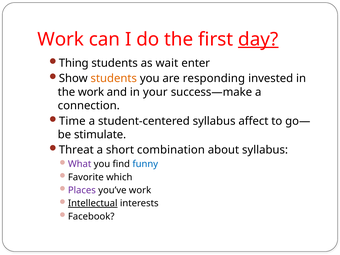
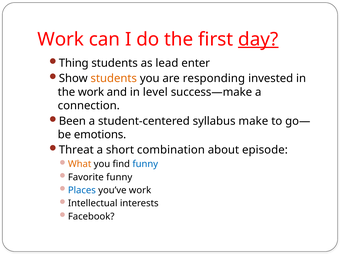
wait: wait -> lead
your: your -> level
Time: Time -> Been
affect: affect -> make
stimulate: stimulate -> emotions
about syllabus: syllabus -> episode
What colour: purple -> orange
Favorite which: which -> funny
Places colour: purple -> blue
Intellectual underline: present -> none
